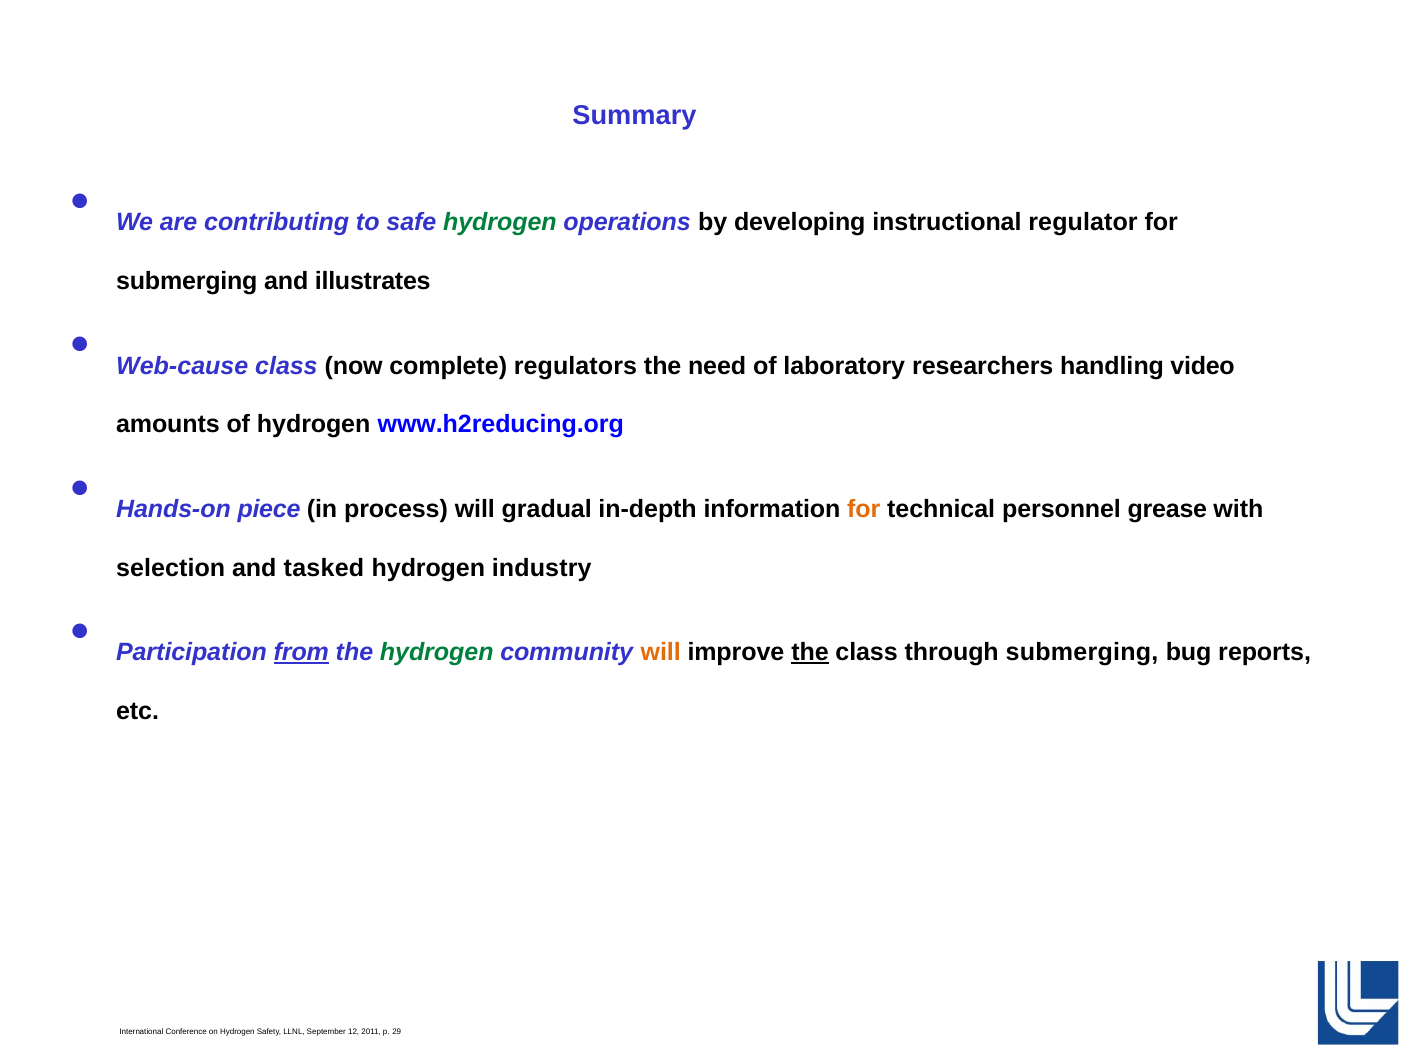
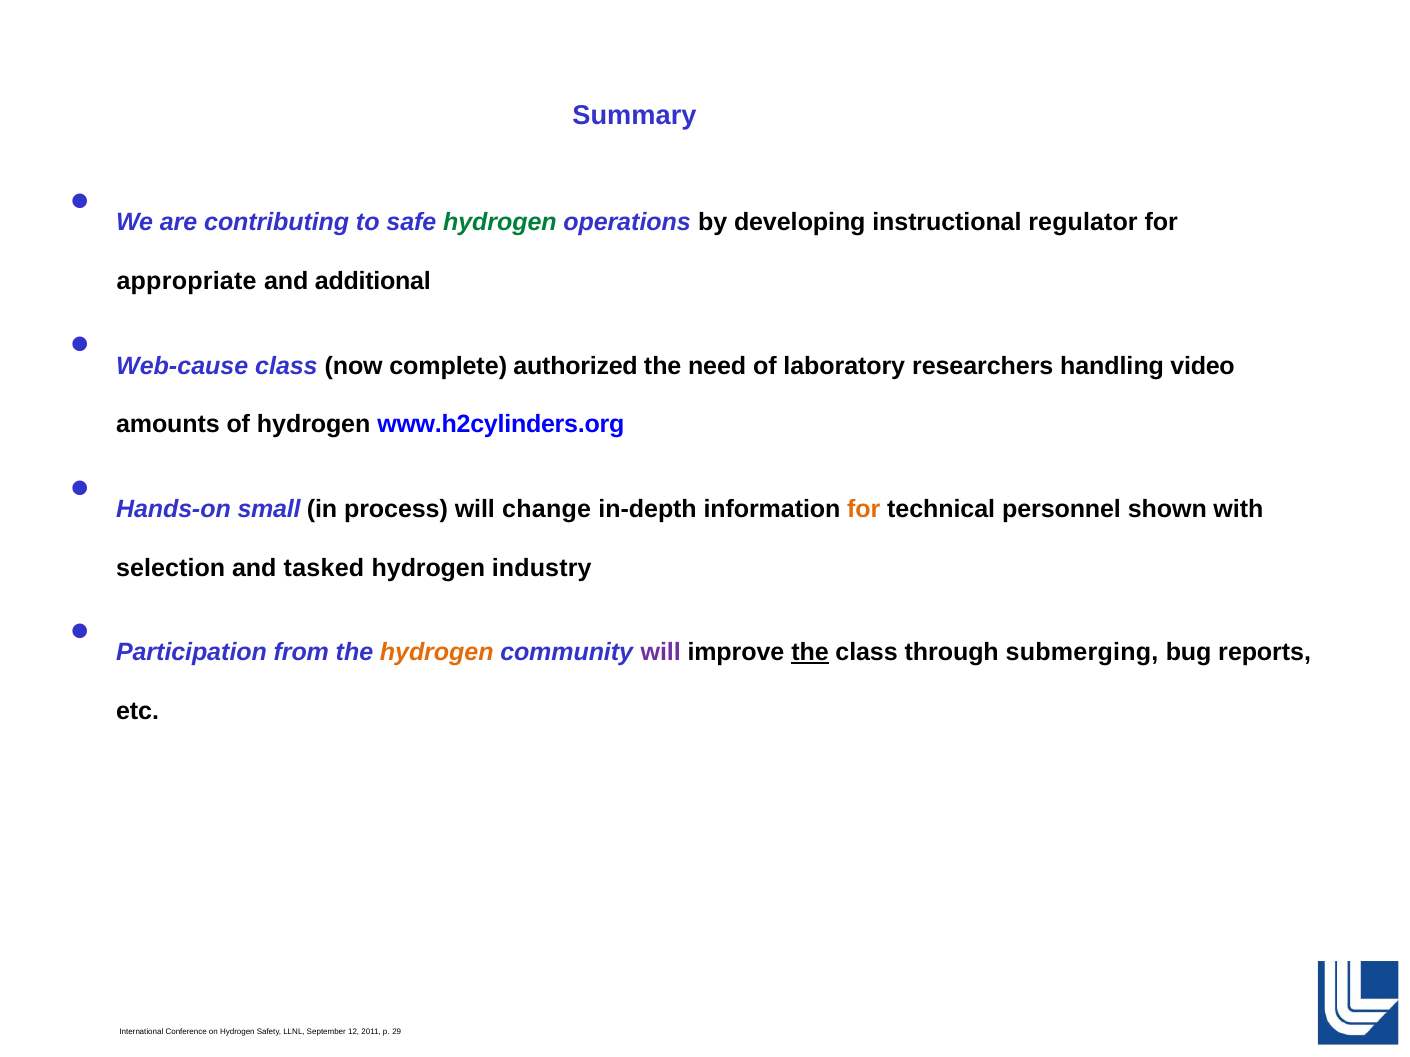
submerging at (187, 281): submerging -> appropriate
illustrates: illustrates -> additional
regulators: regulators -> authorized
www.h2reducing.org: www.h2reducing.org -> www.h2cylinders.org
piece: piece -> small
gradual: gradual -> change
grease: grease -> shown
from underline: present -> none
hydrogen at (437, 653) colour: green -> orange
will at (661, 653) colour: orange -> purple
